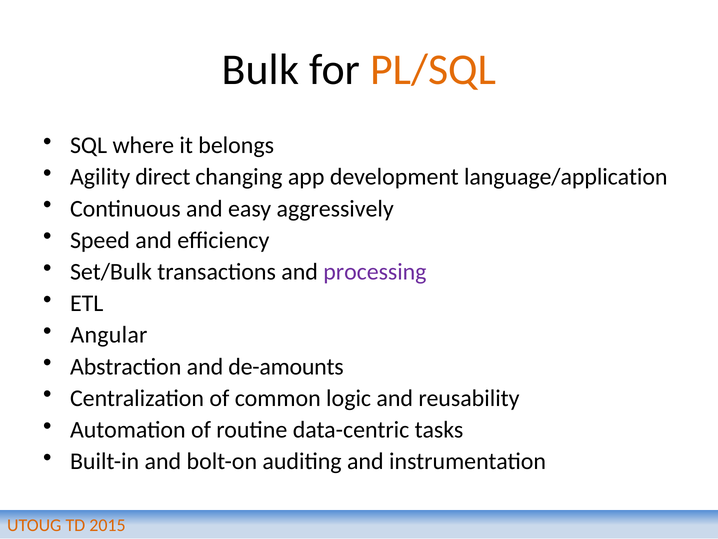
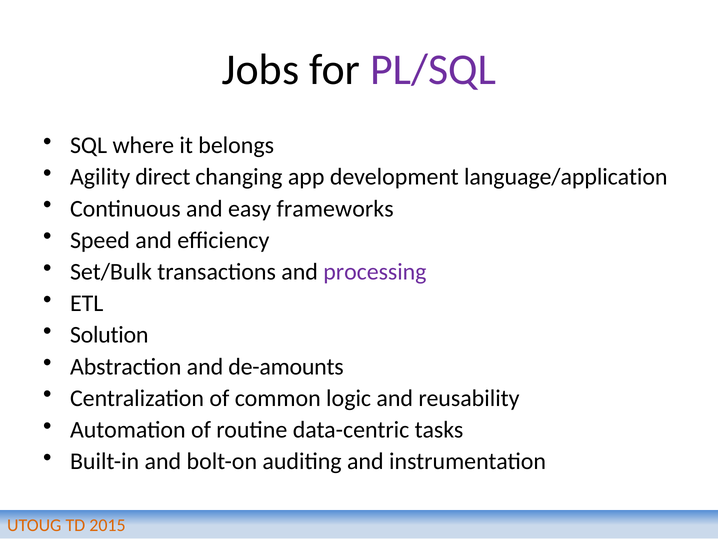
Bulk: Bulk -> Jobs
PL/SQL colour: orange -> purple
aggressively: aggressively -> frameworks
Angular: Angular -> Solution
